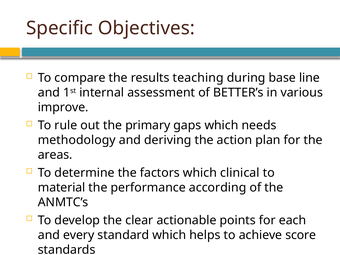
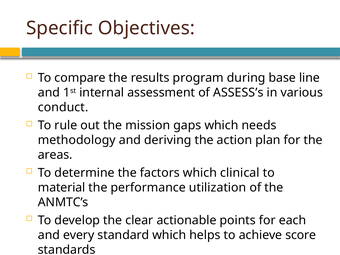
teaching: teaching -> program
BETTER’s: BETTER’s -> ASSESS’s
improve: improve -> conduct
primary: primary -> mission
according: according -> utilization
